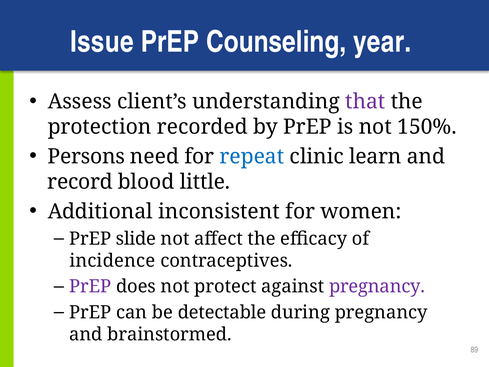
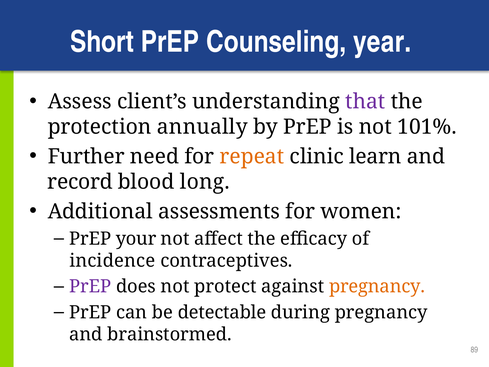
Issue: Issue -> Short
recorded: recorded -> annually
150%: 150% -> 101%
Persons: Persons -> Further
repeat colour: blue -> orange
little: little -> long
inconsistent: inconsistent -> assessments
slide: slide -> your
pregnancy at (377, 286) colour: purple -> orange
